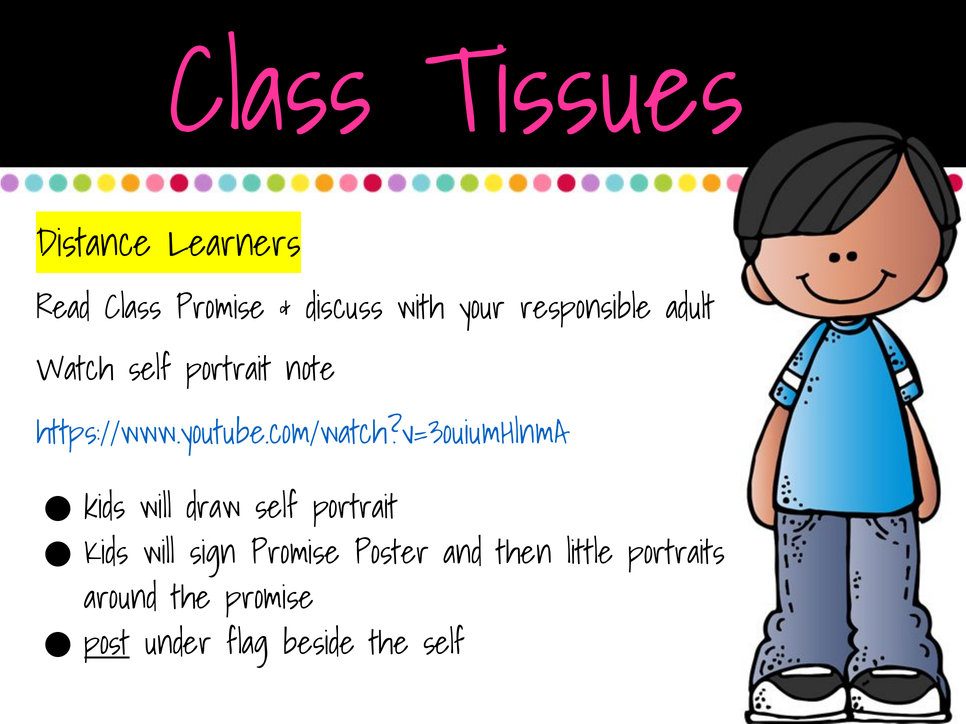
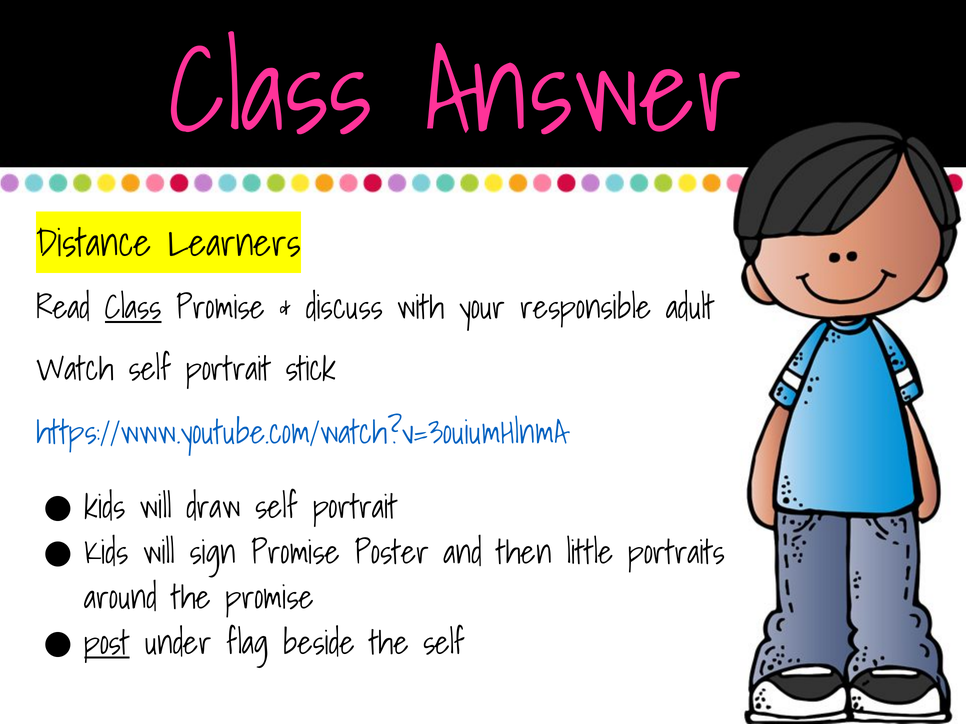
Tissues: Tissues -> Answer
Class at (133, 308) underline: none -> present
note: note -> stick
